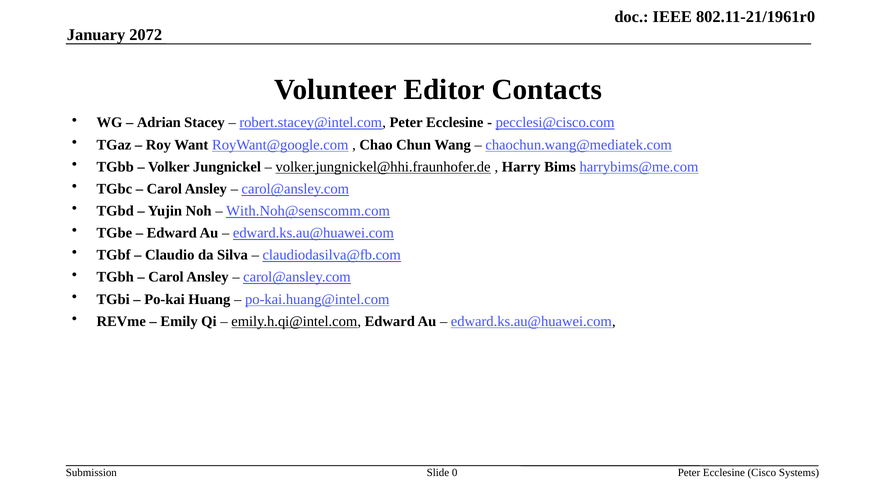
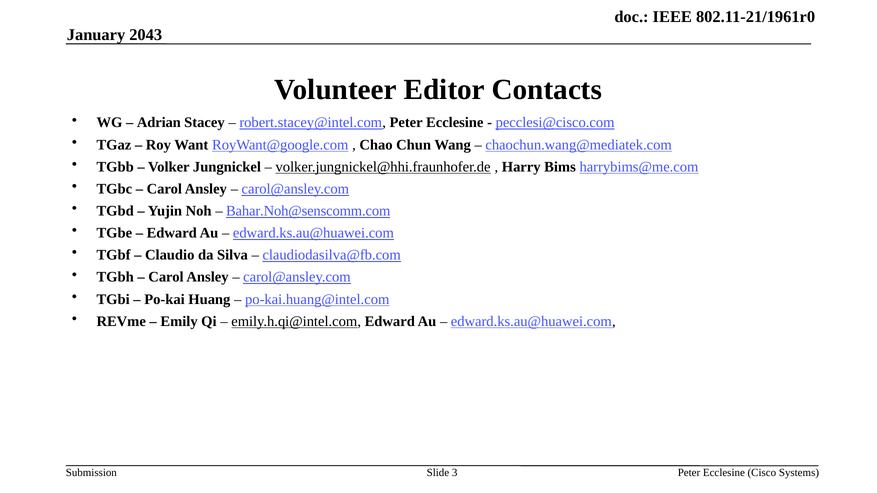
2072: 2072 -> 2043
With.Noh@senscomm.com: With.Noh@senscomm.com -> Bahar.Noh@senscomm.com
0: 0 -> 3
